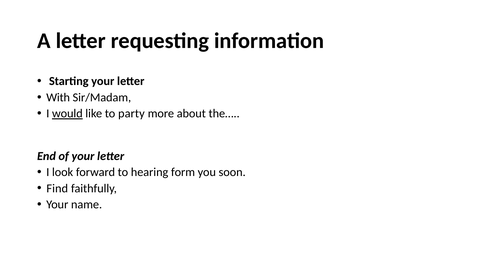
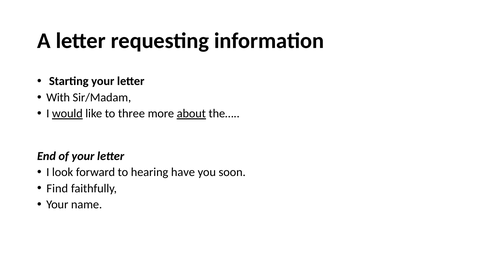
party: party -> three
about underline: none -> present
form: form -> have
